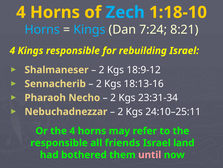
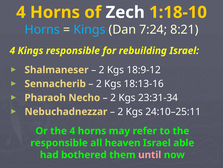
Zech colour: light blue -> white
friends: friends -> heaven
land: land -> able
